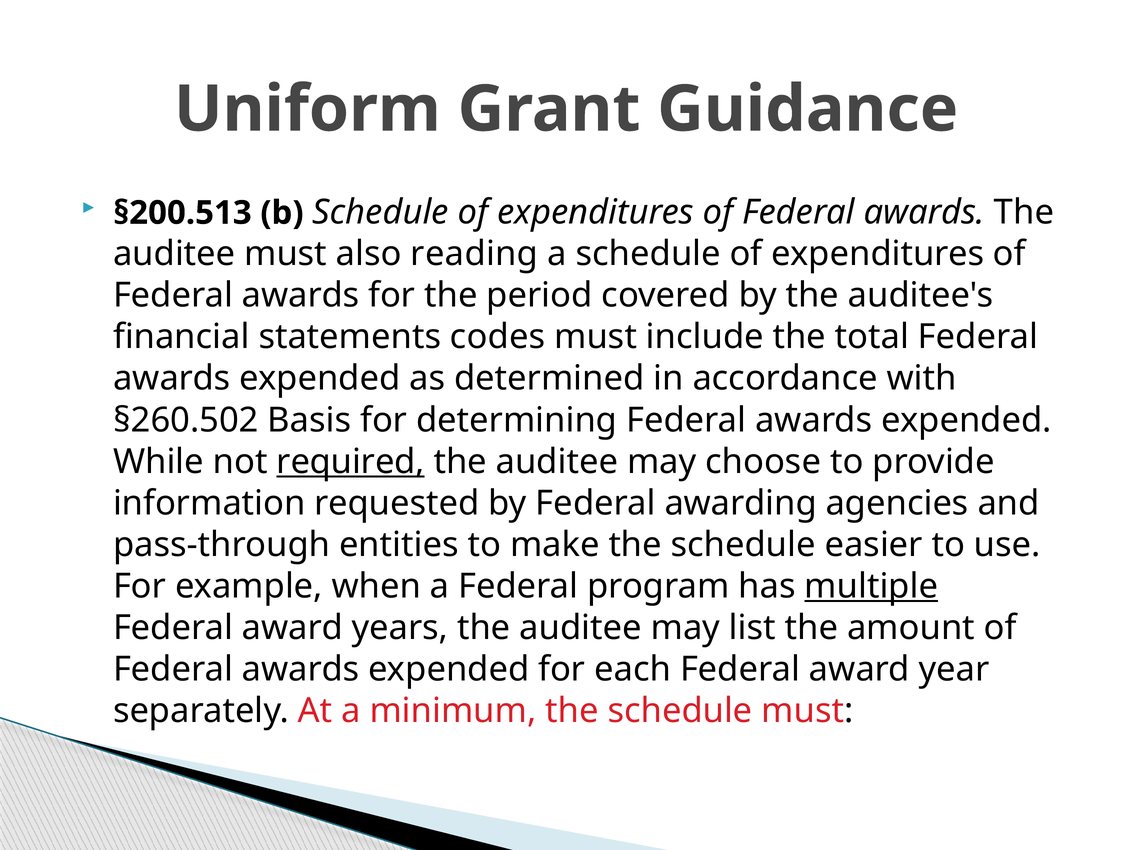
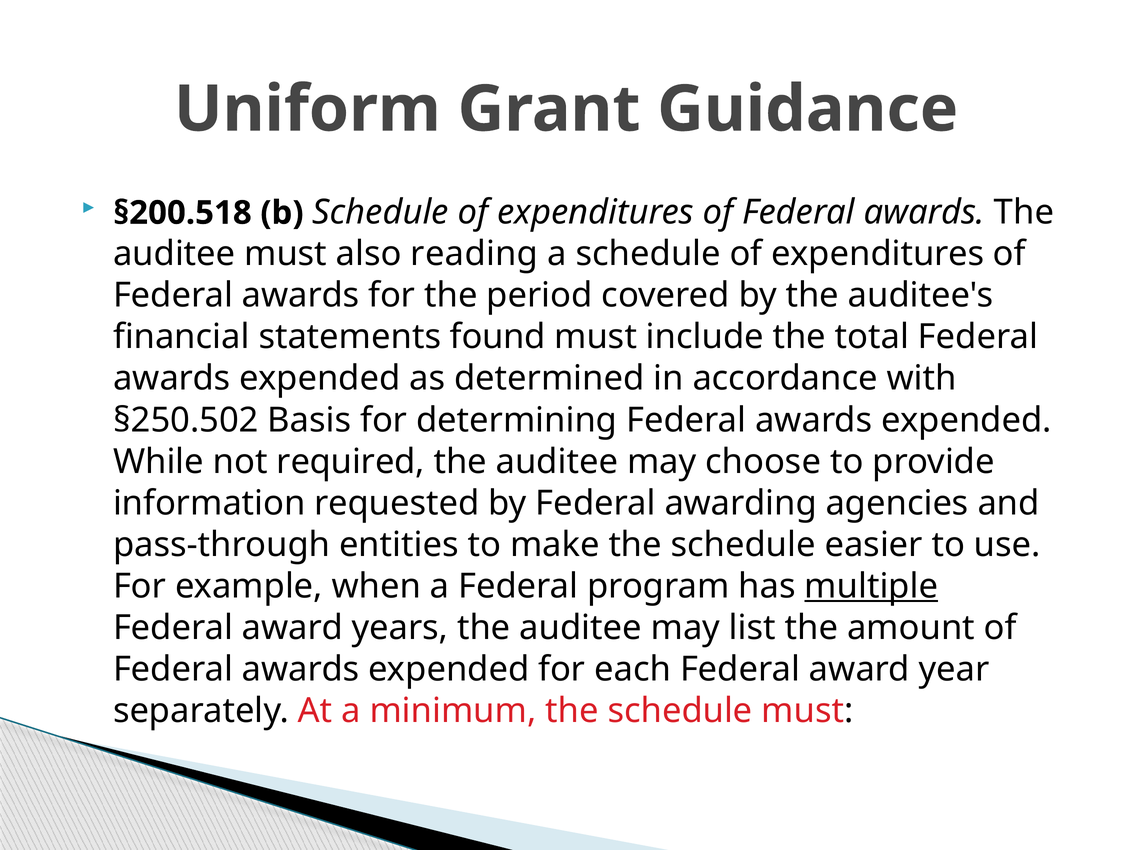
§200.513: §200.513 -> §200.518
codes: codes -> found
§260.502: §260.502 -> §250.502
required underline: present -> none
